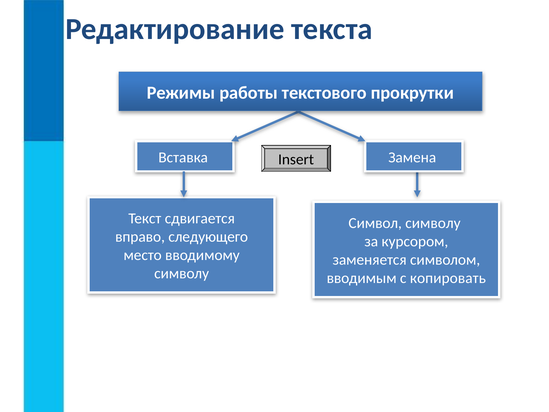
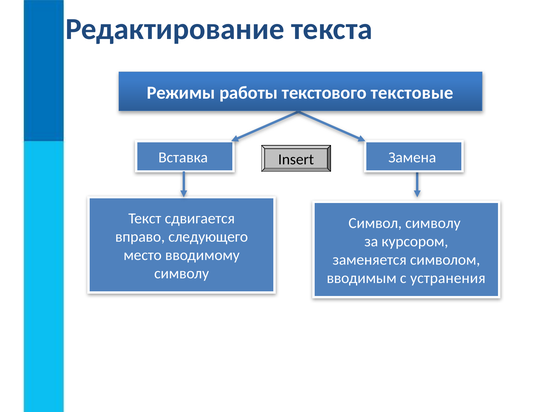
прокрутки: прокрутки -> текстовые
копировать: копировать -> устранения
